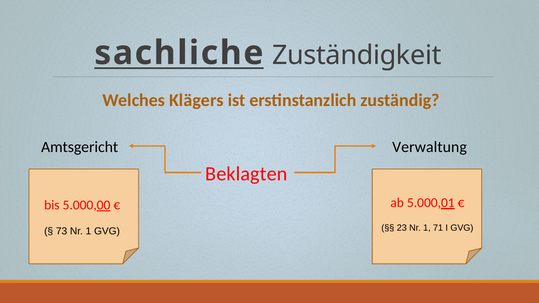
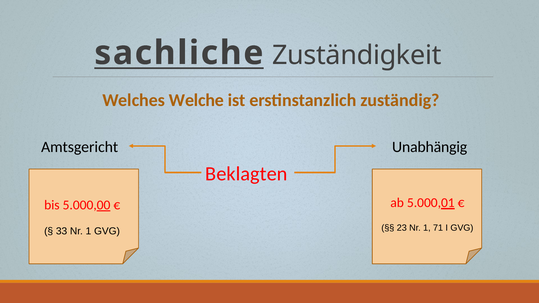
Klägers: Klägers -> Welche
Verwaltung: Verwaltung -> Unabhängig
73: 73 -> 33
